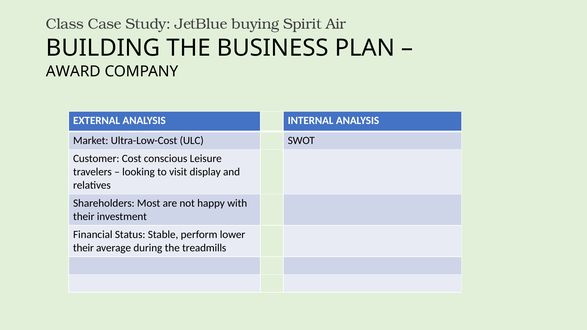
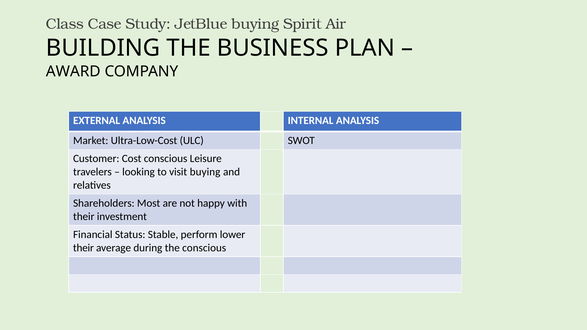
visit display: display -> buying
the treadmills: treadmills -> conscious
